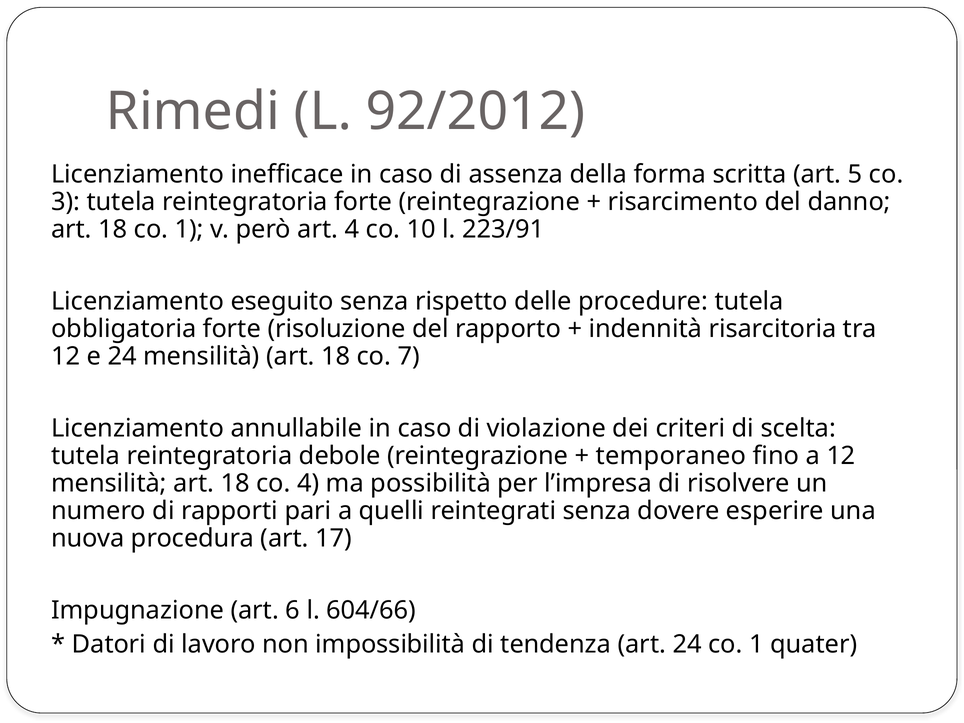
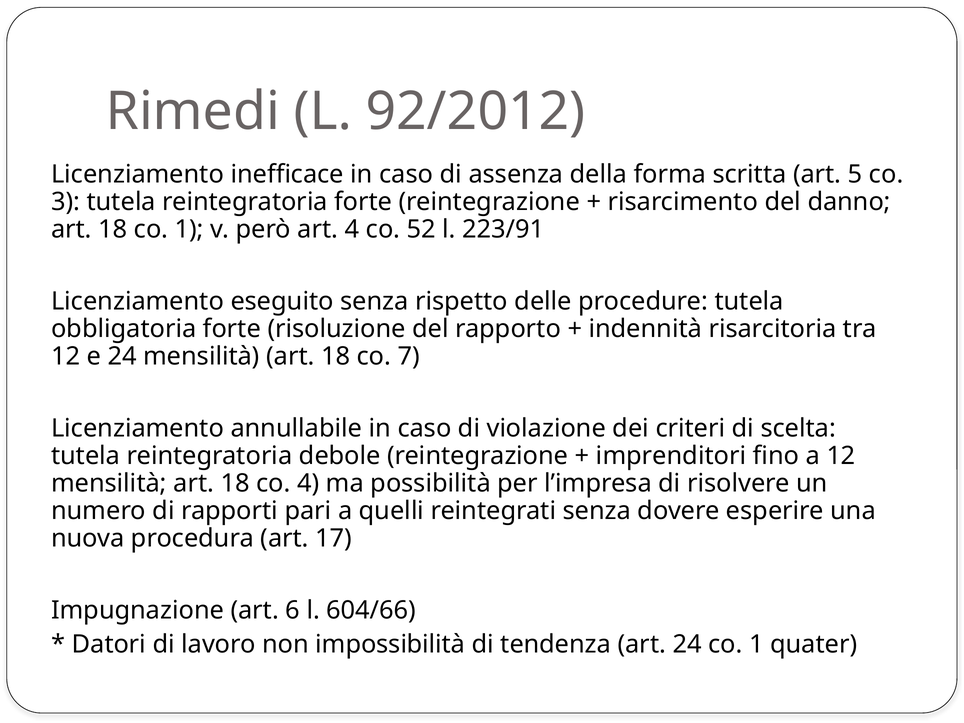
10: 10 -> 52
temporaneo: temporaneo -> imprenditori
